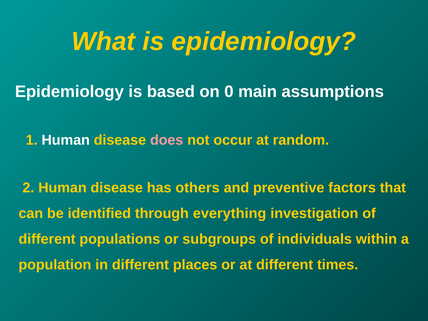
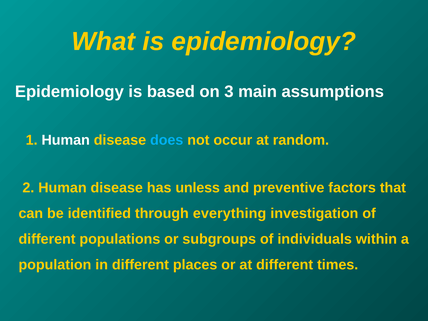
0: 0 -> 3
does colour: pink -> light blue
others: others -> unless
